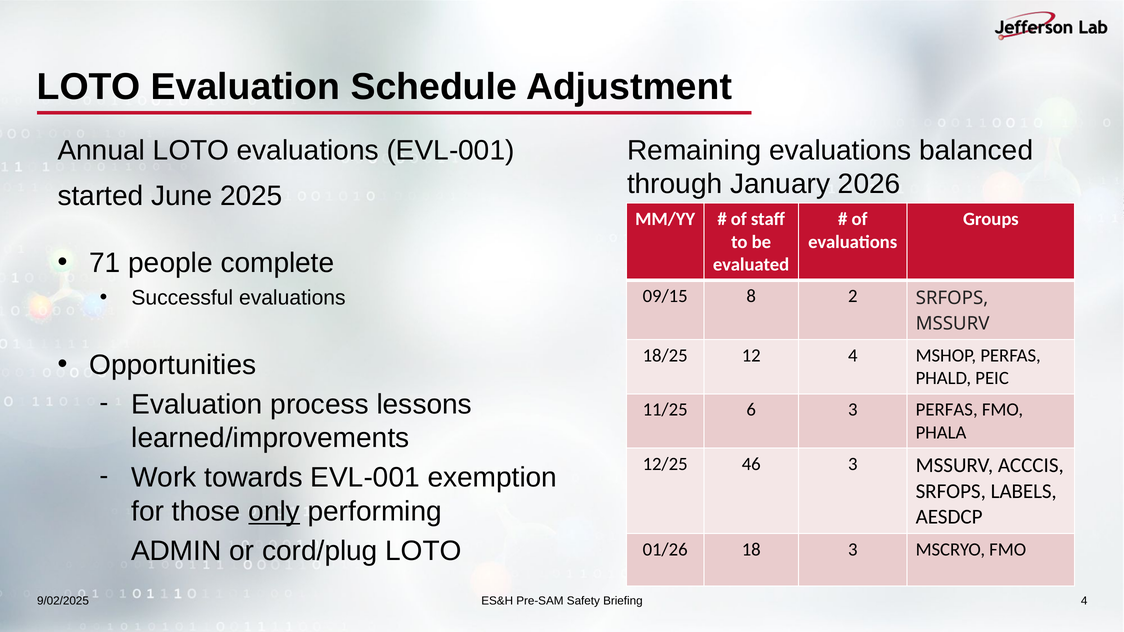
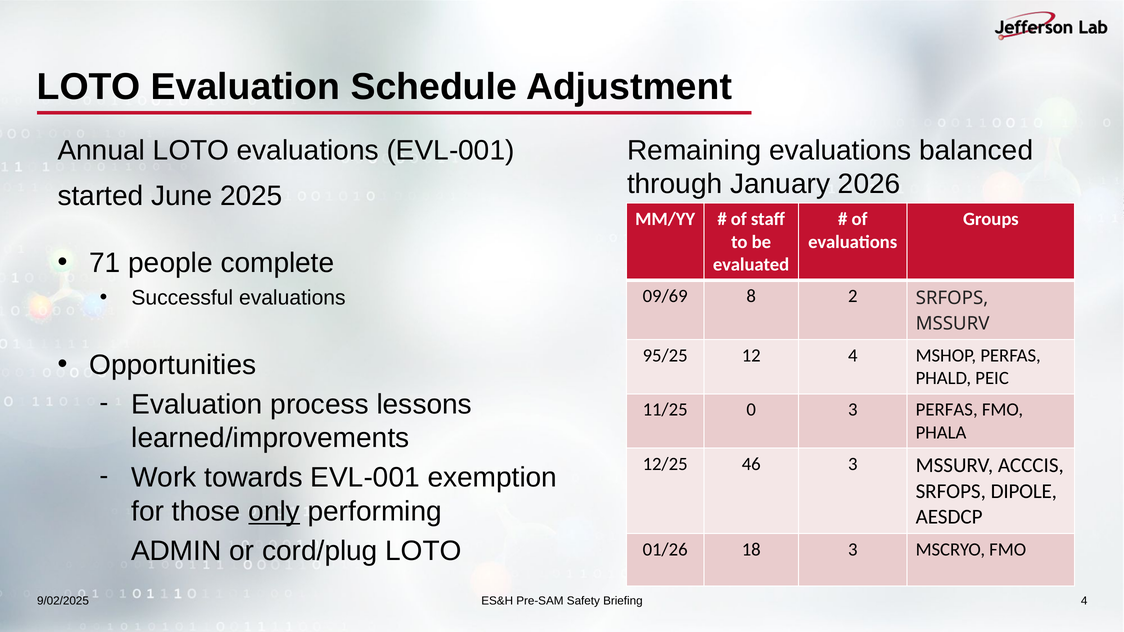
09/15: 09/15 -> 09/69
18/25: 18/25 -> 95/25
6: 6 -> 0
LABELS: LABELS -> DIPOLE
